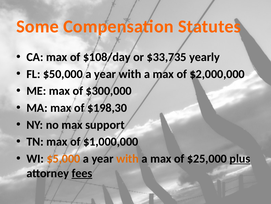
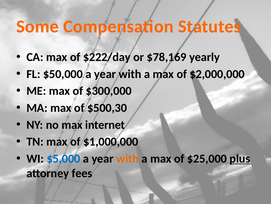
$108/day: $108/day -> $222/day
$33,735: $33,735 -> $78,169
$198,30: $198,30 -> $500,30
support: support -> internet
$5,000 colour: orange -> blue
fees underline: present -> none
